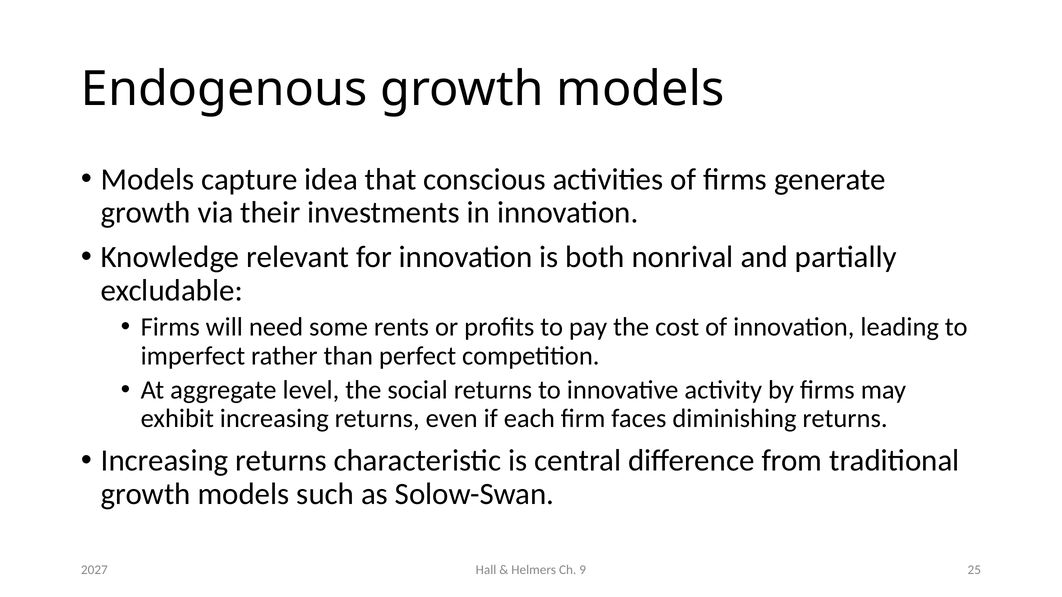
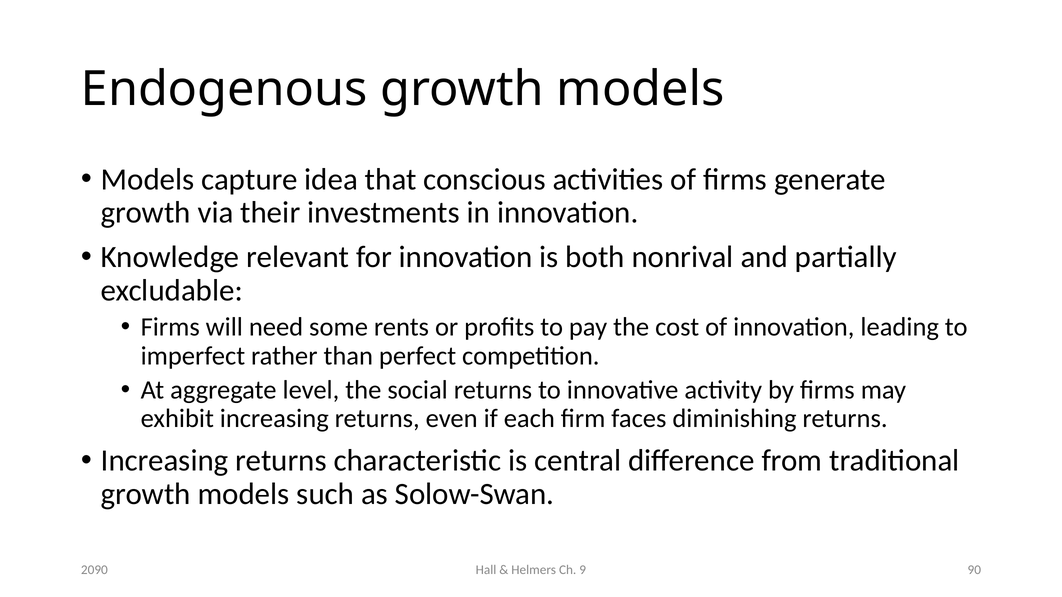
25: 25 -> 90
2027: 2027 -> 2090
